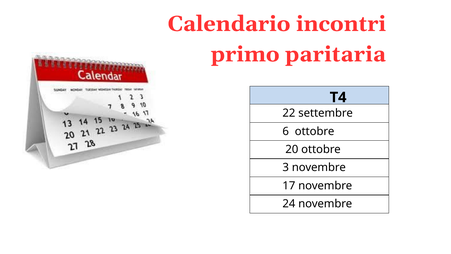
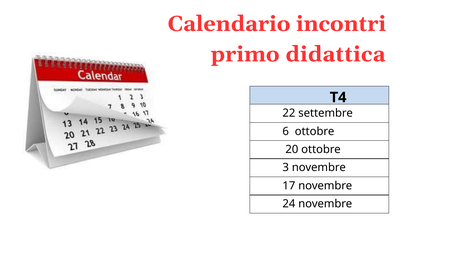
paritaria: paritaria -> didattica
